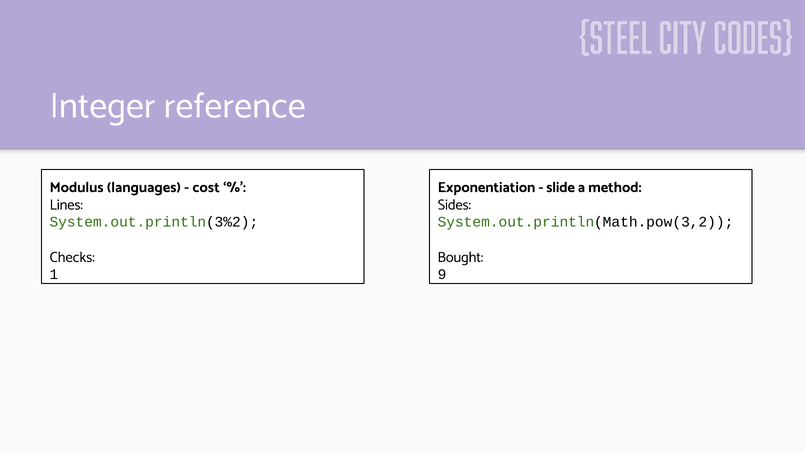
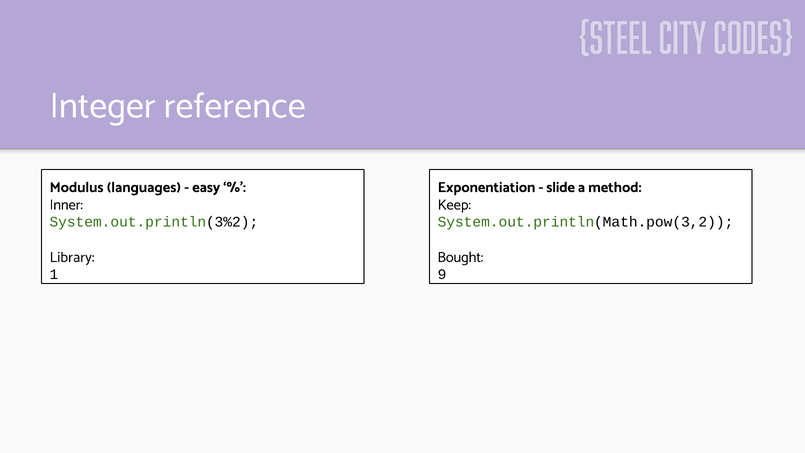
cost: cost -> easy
Lines: Lines -> Inner
Sides: Sides -> Keep
Checks: Checks -> Library
